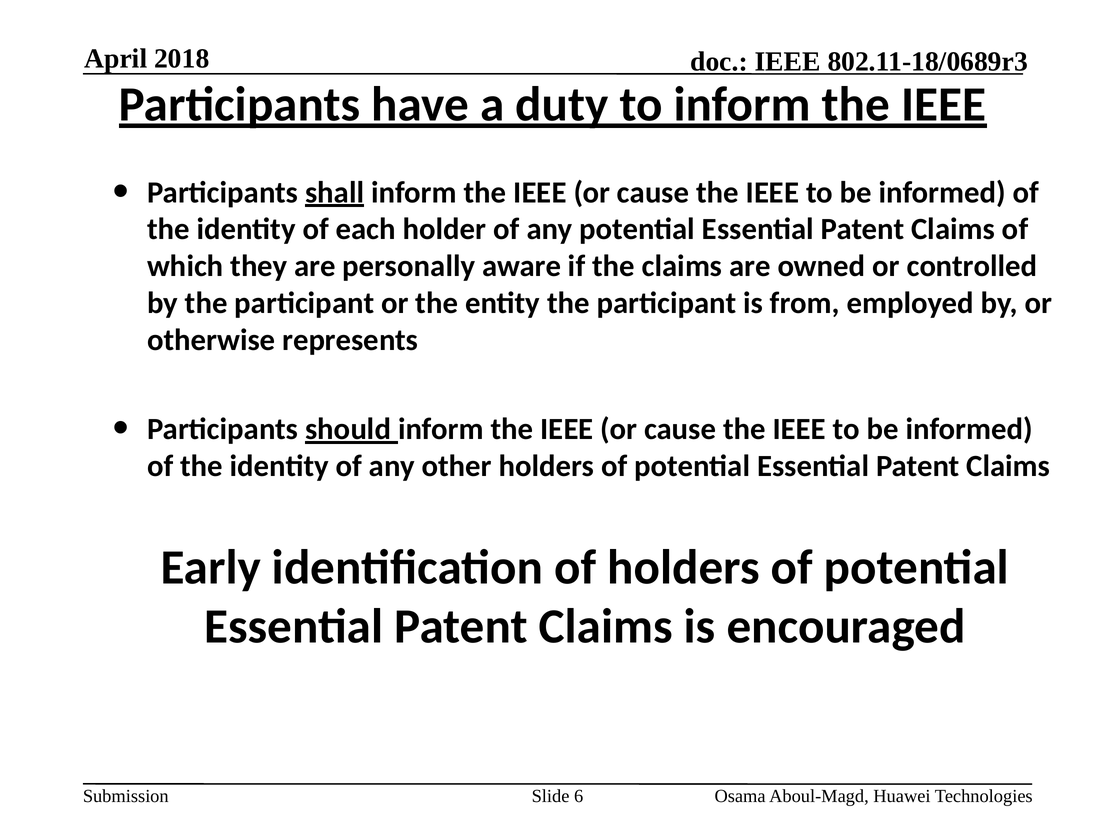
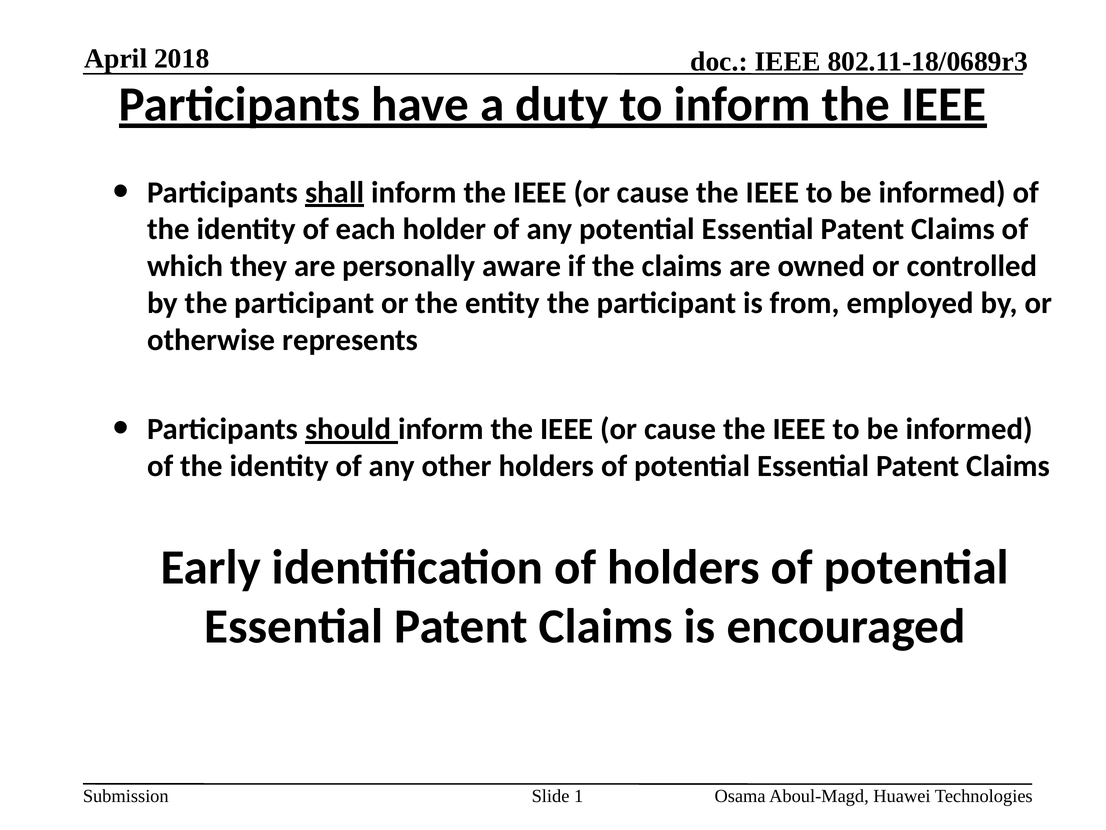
6: 6 -> 1
